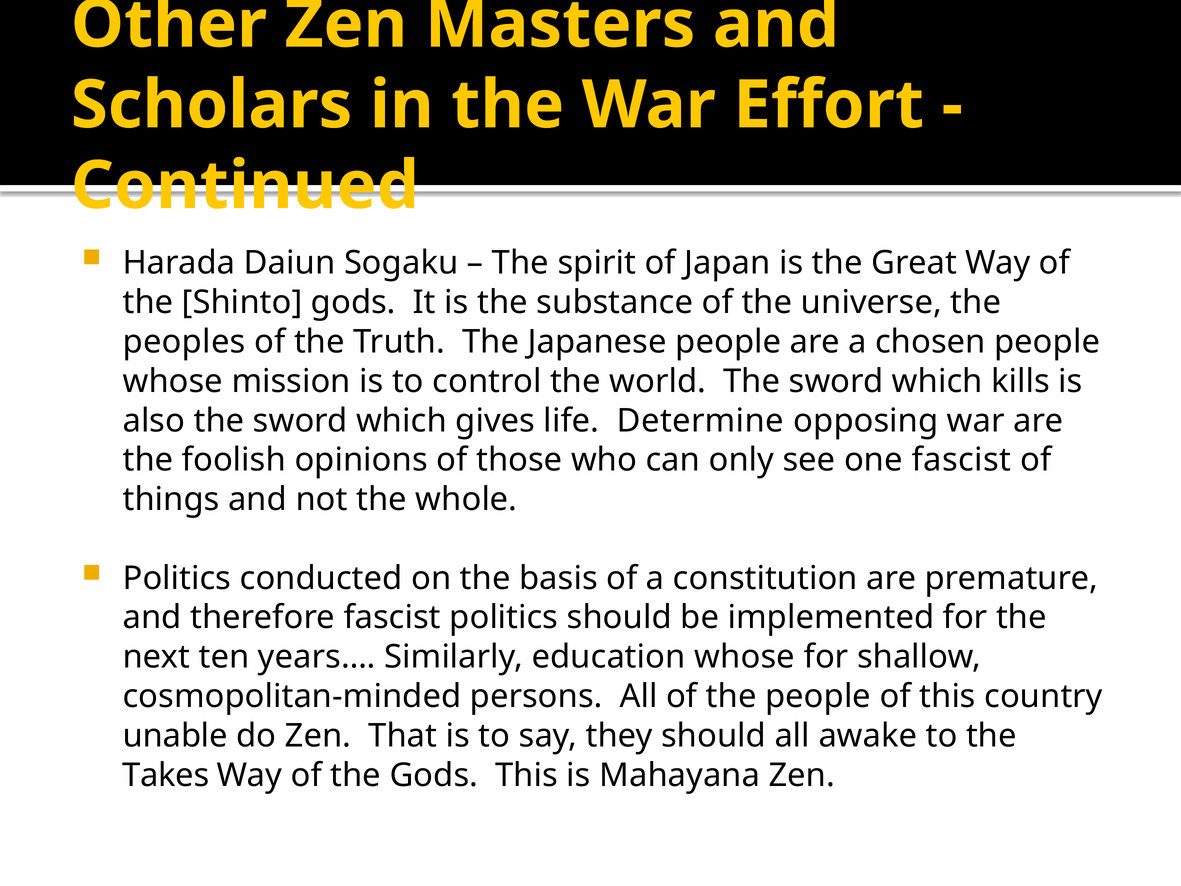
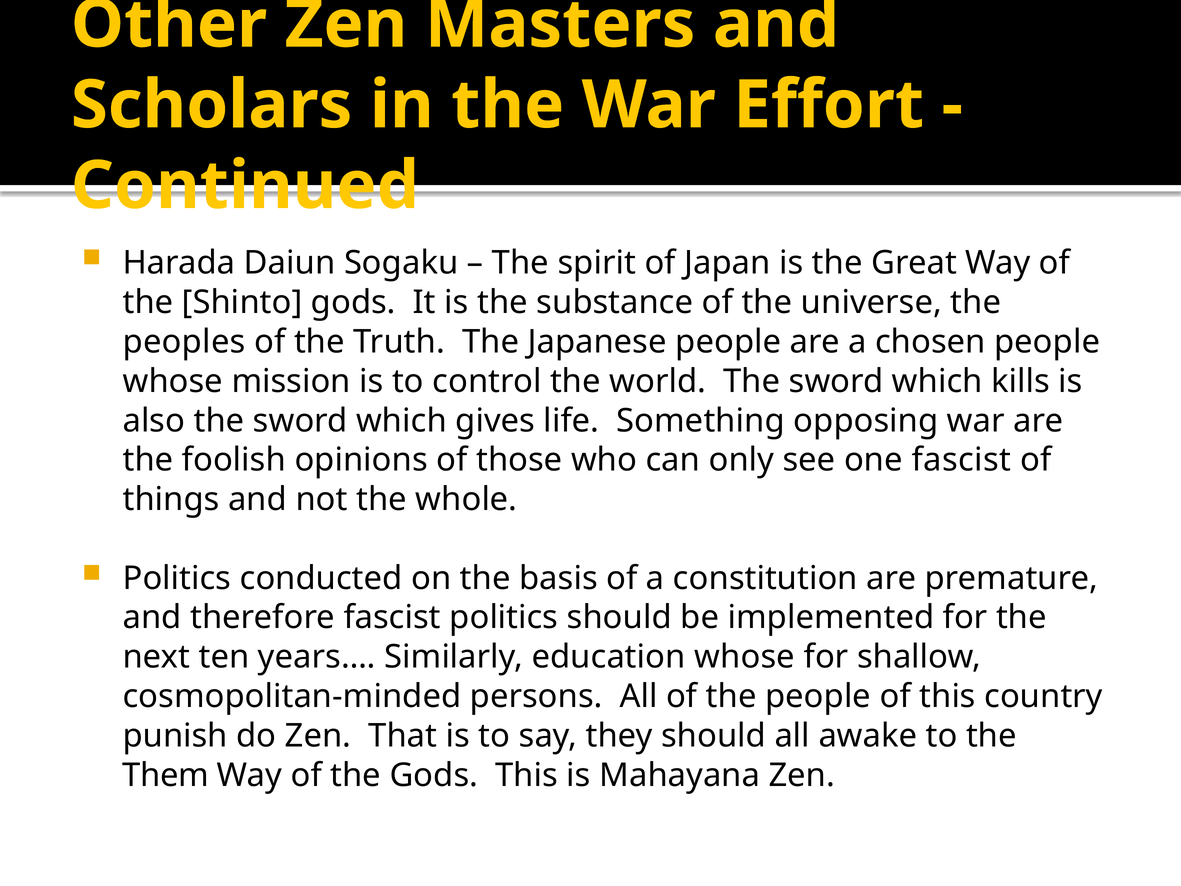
Determine: Determine -> Something
unable: unable -> punish
Takes: Takes -> Them
